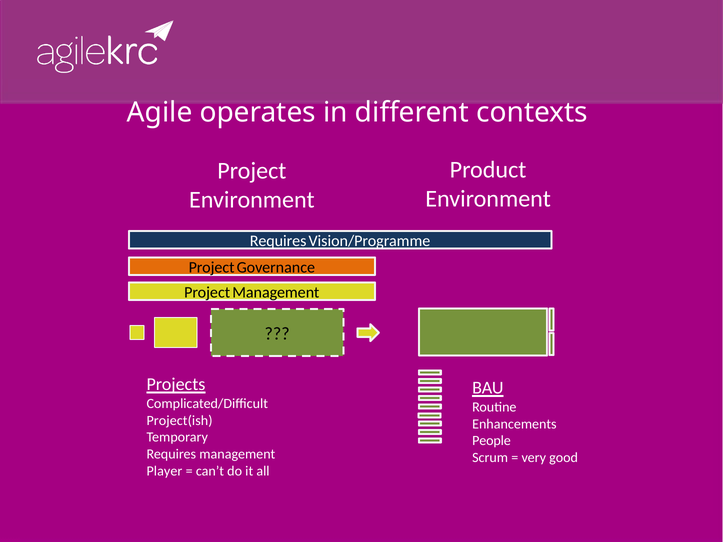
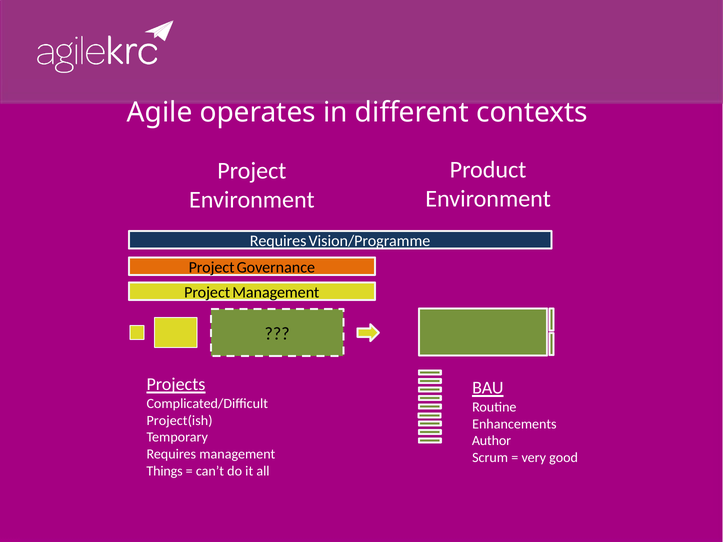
People: People -> Author
Player: Player -> Things
